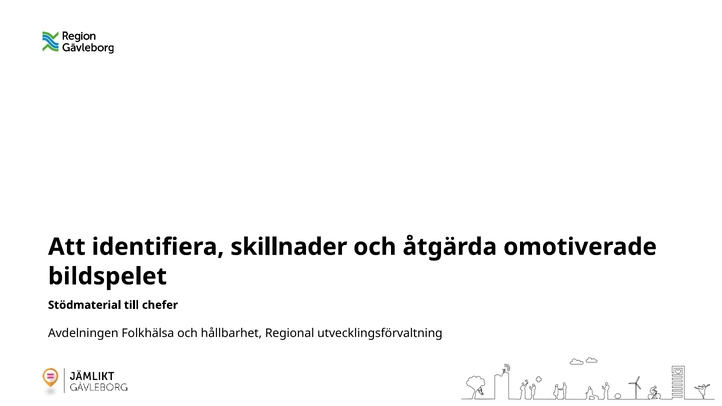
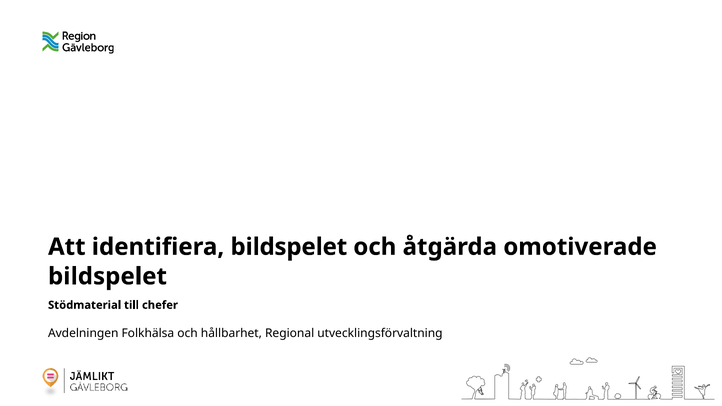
identifiera skillnader: skillnader -> bildspelet
